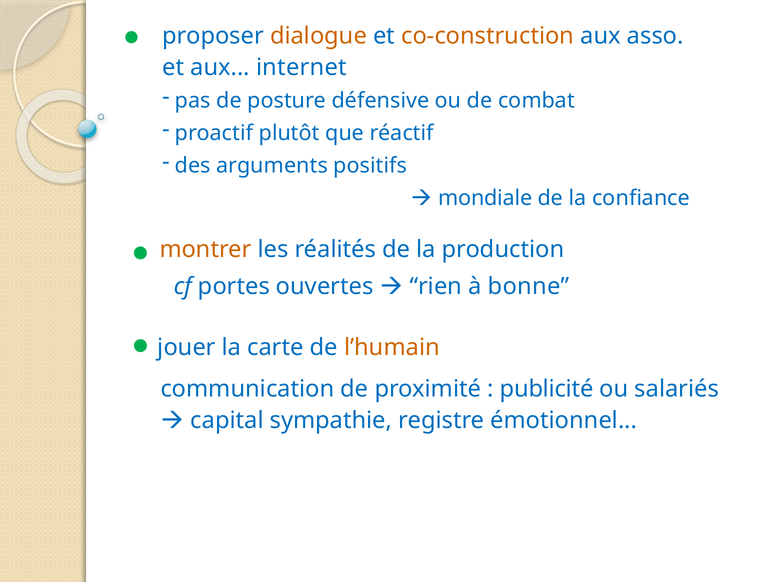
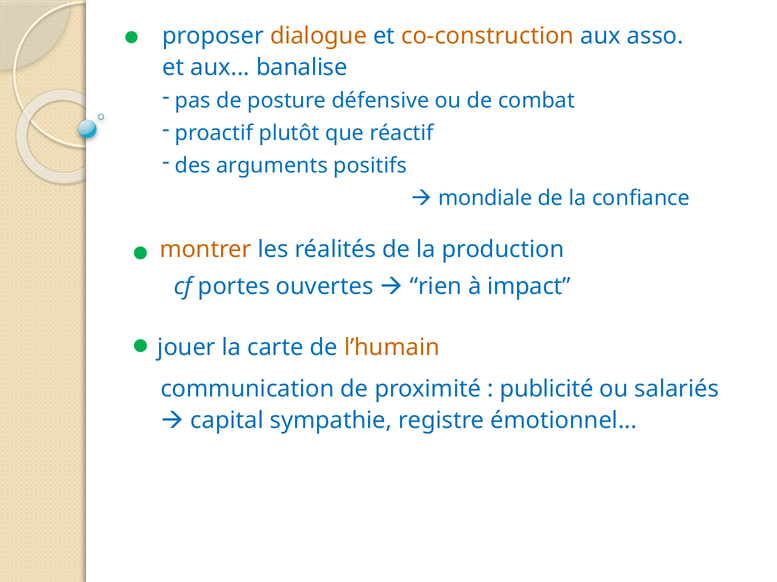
internet: internet -> banalise
bonne: bonne -> impact
